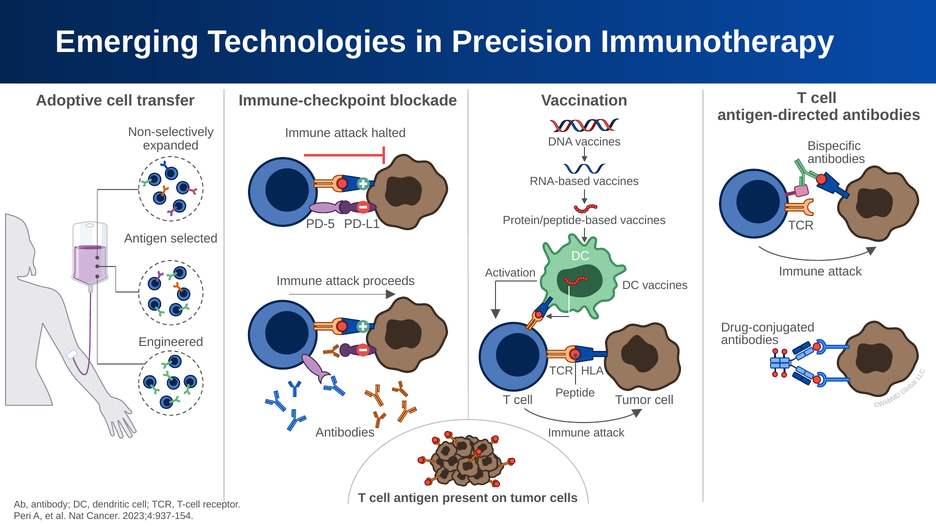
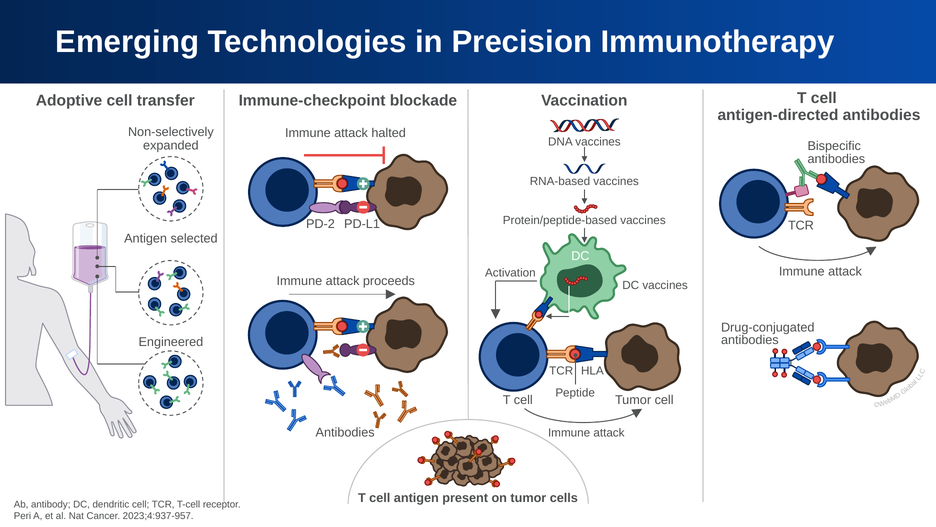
PD-5: PD-5 -> PD-2
2023;4:937-154: 2023;4:937-154 -> 2023;4:937-957
